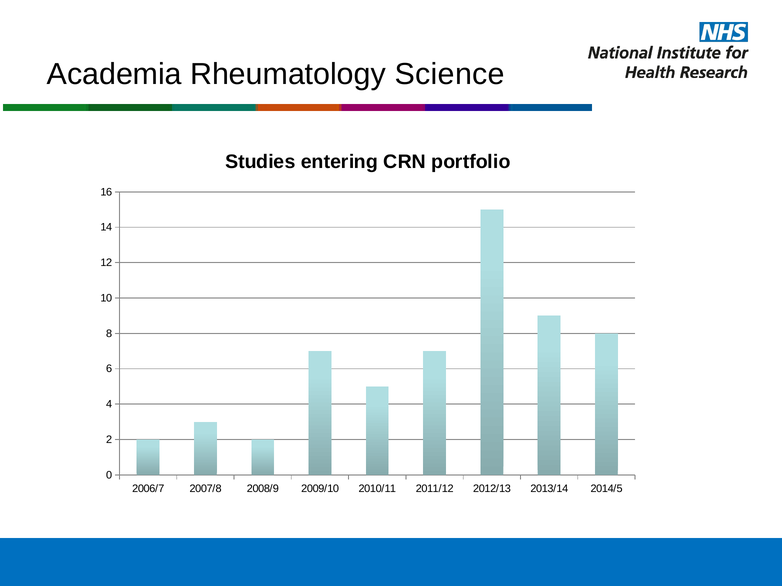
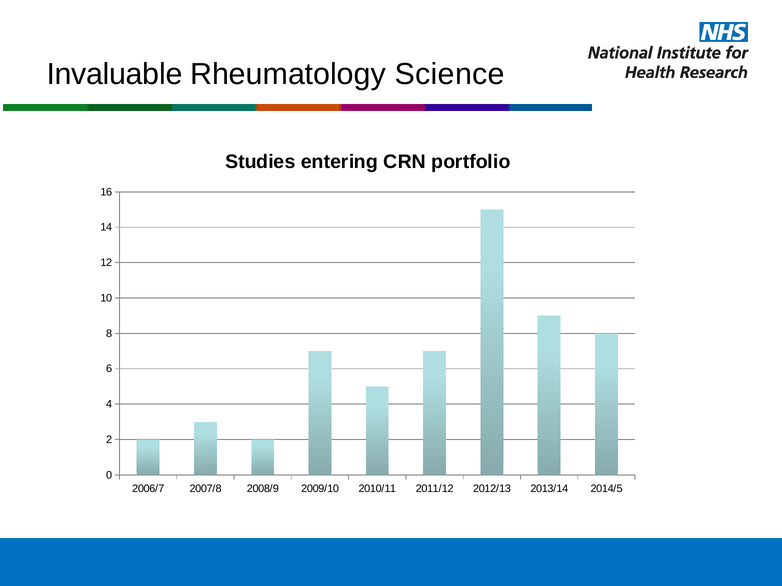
Academia: Academia -> Invaluable
